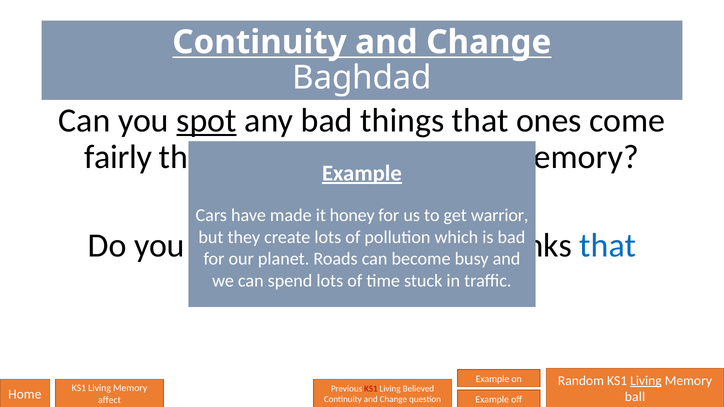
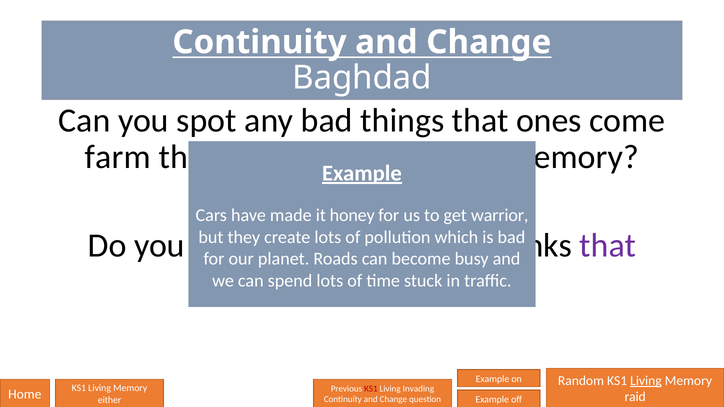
spot underline: present -> none
fairly: fairly -> farm
that at (608, 246) colour: blue -> purple
Believed: Believed -> Invading
ball: ball -> raid
affect: affect -> either
